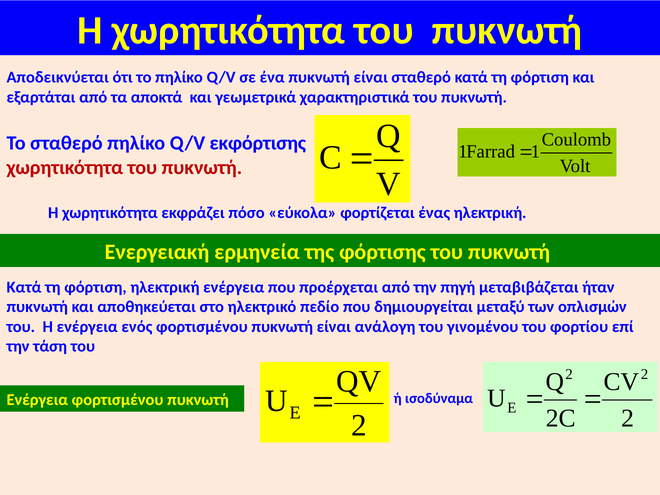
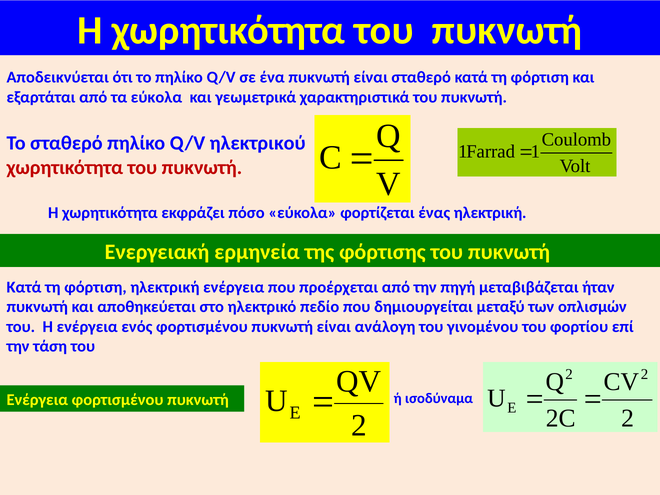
τα αποκτά: αποκτά -> εύκολα
εκφόρτισης: εκφόρτισης -> ηλεκτρικού
